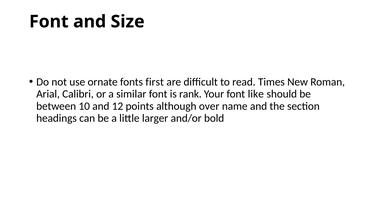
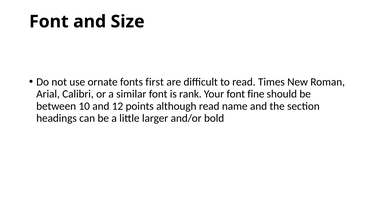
like: like -> fine
although over: over -> read
